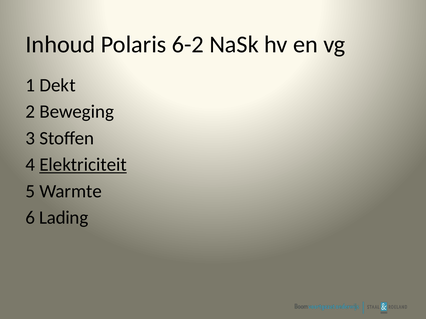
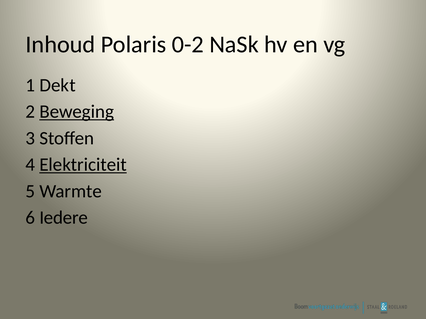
6-2: 6-2 -> 0-2
Beweging underline: none -> present
Lading: Lading -> Iedere
